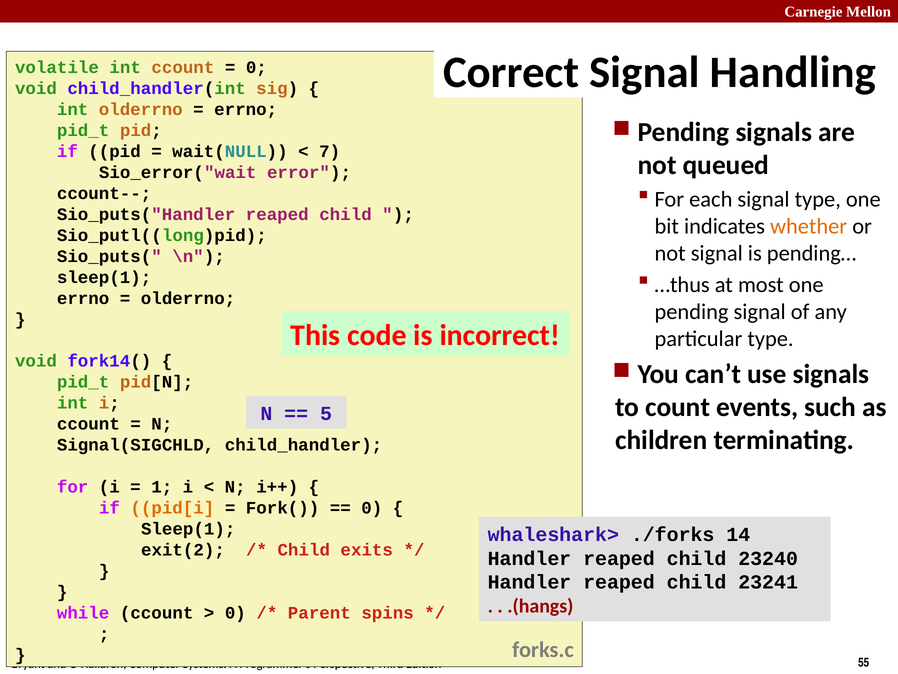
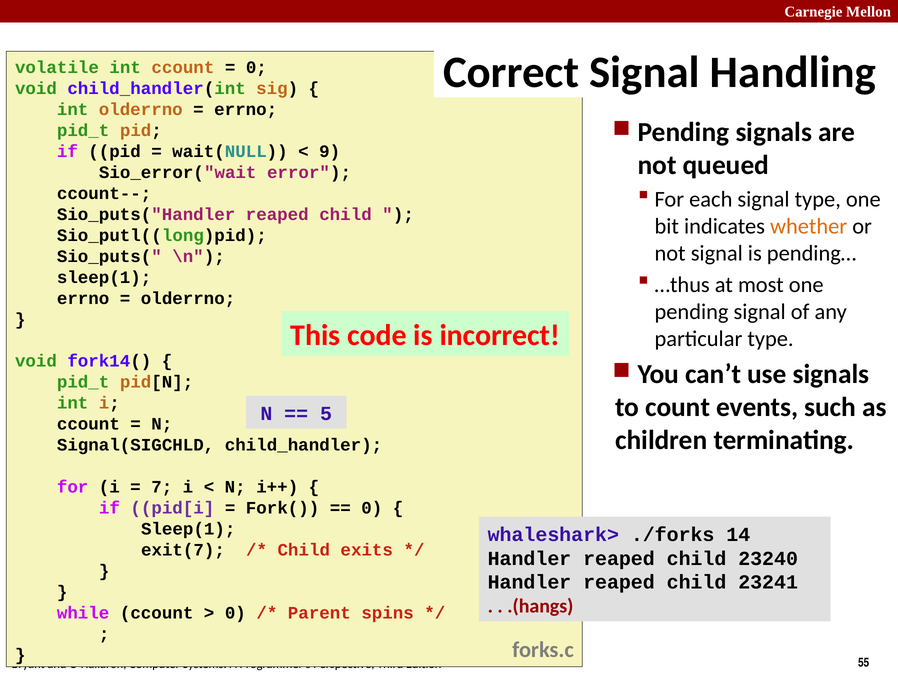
7: 7 -> 9
1: 1 -> 7
pid[i colour: orange -> purple
exit(2: exit(2 -> exit(7
